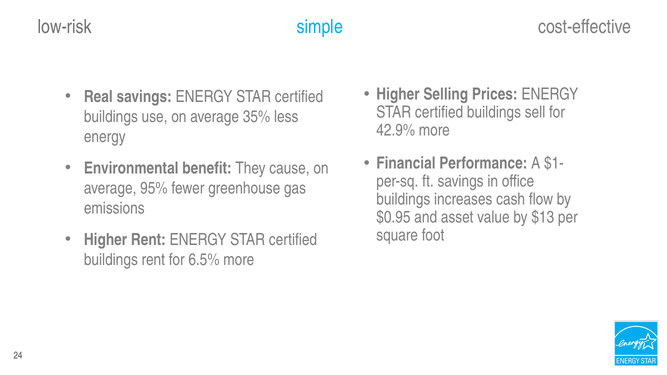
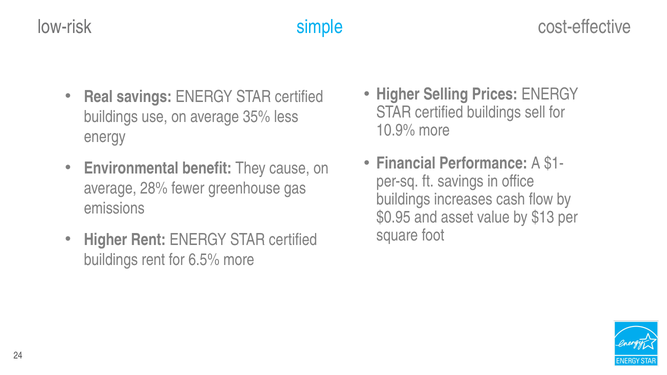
42.9%: 42.9% -> 10.9%
95%: 95% -> 28%
